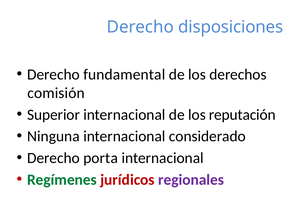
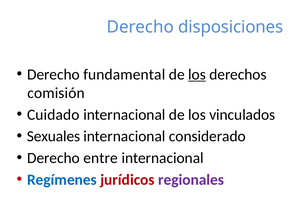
los at (197, 74) underline: none -> present
Superior: Superior -> Cuidado
reputación: reputación -> vinculados
Ninguna: Ninguna -> Sexuales
porta: porta -> entre
Regímenes colour: green -> blue
